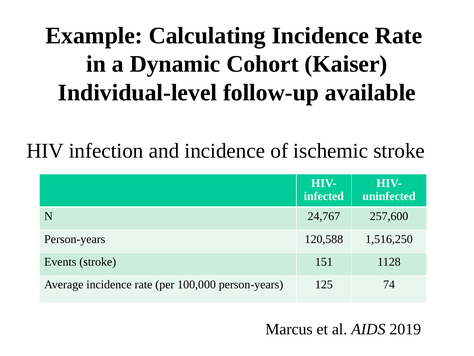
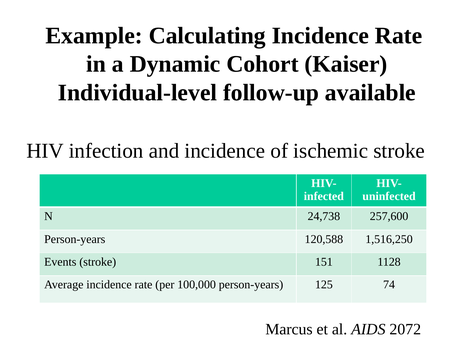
24,767: 24,767 -> 24,738
2019: 2019 -> 2072
